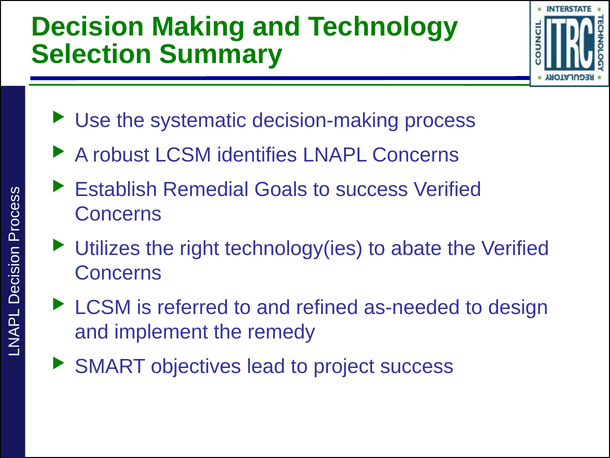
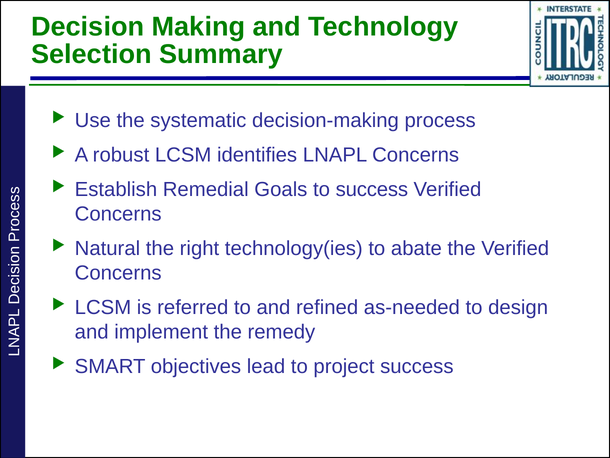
Utilizes: Utilizes -> Natural
